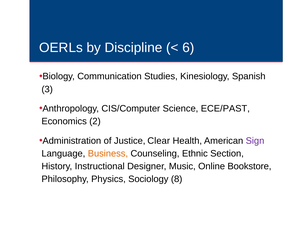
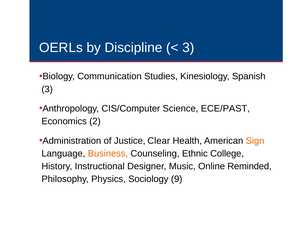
6 at (188, 48): 6 -> 3
Sign colour: purple -> orange
Section: Section -> College
Bookstore: Bookstore -> Reminded
8: 8 -> 9
